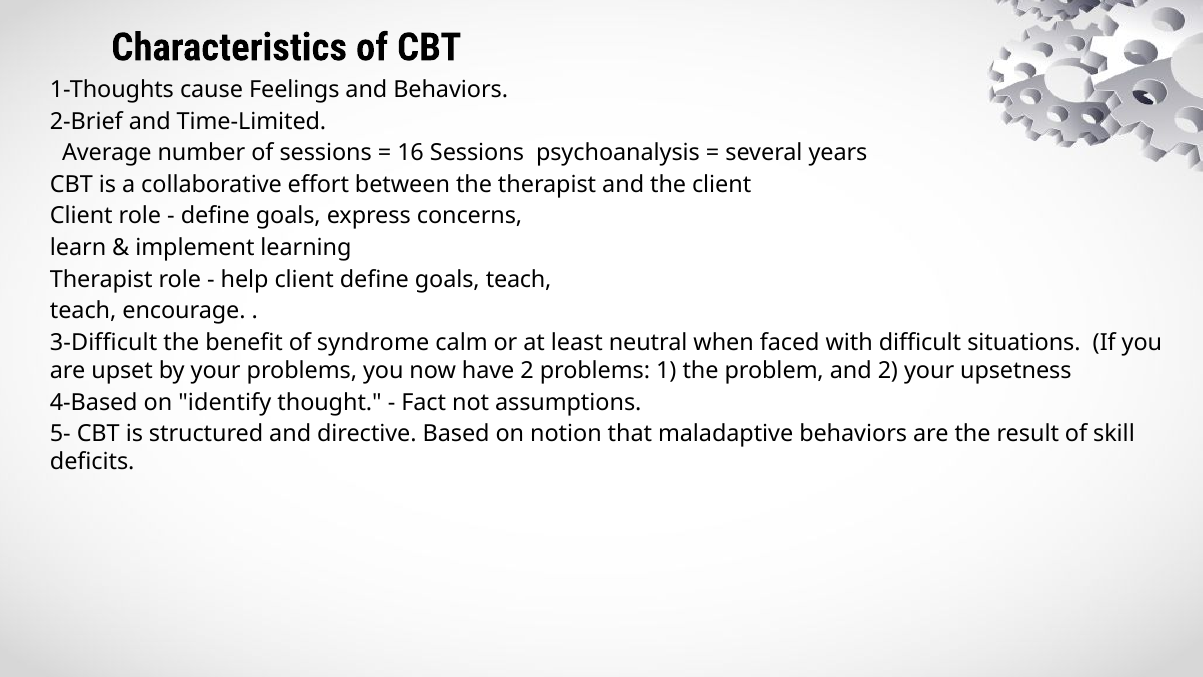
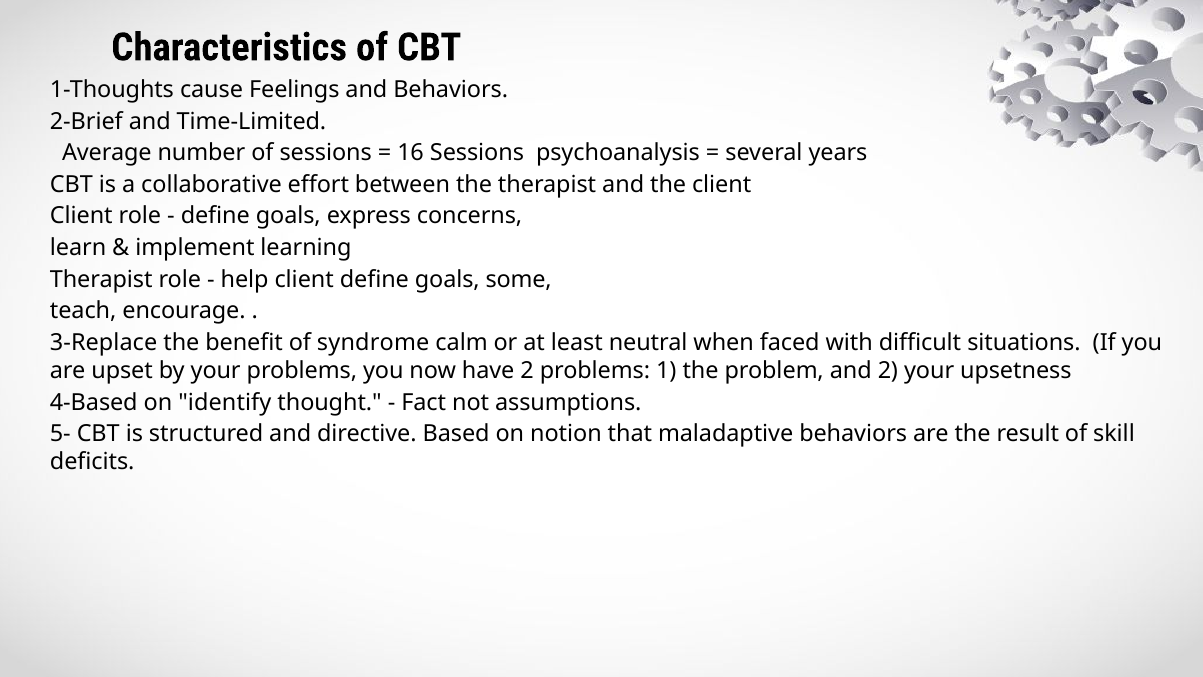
goals teach: teach -> some
3-Difficult: 3-Difficult -> 3-Replace
